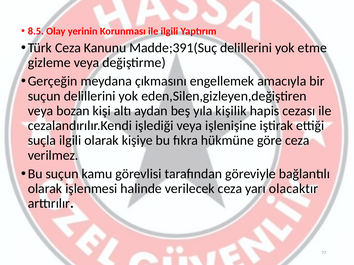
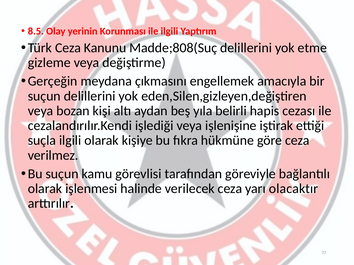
Madde;391(Suç: Madde;391(Suç -> Madde;808(Suç
kişilik: kişilik -> belirli
